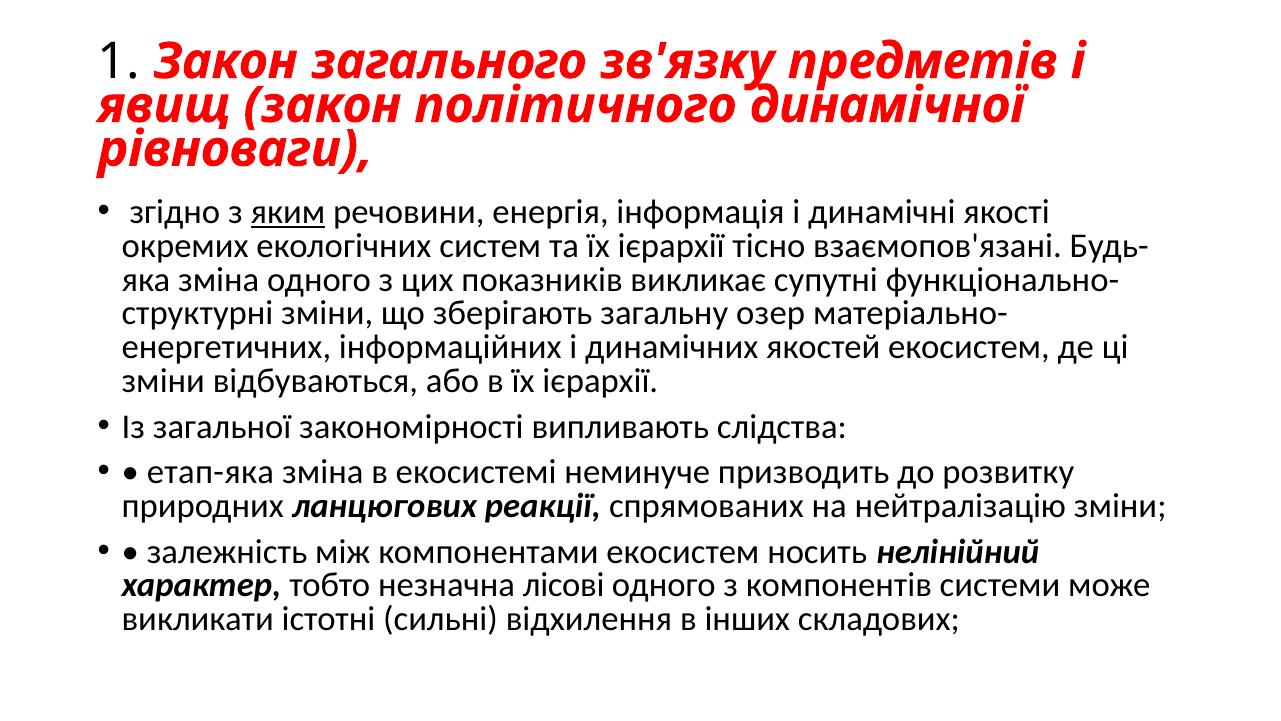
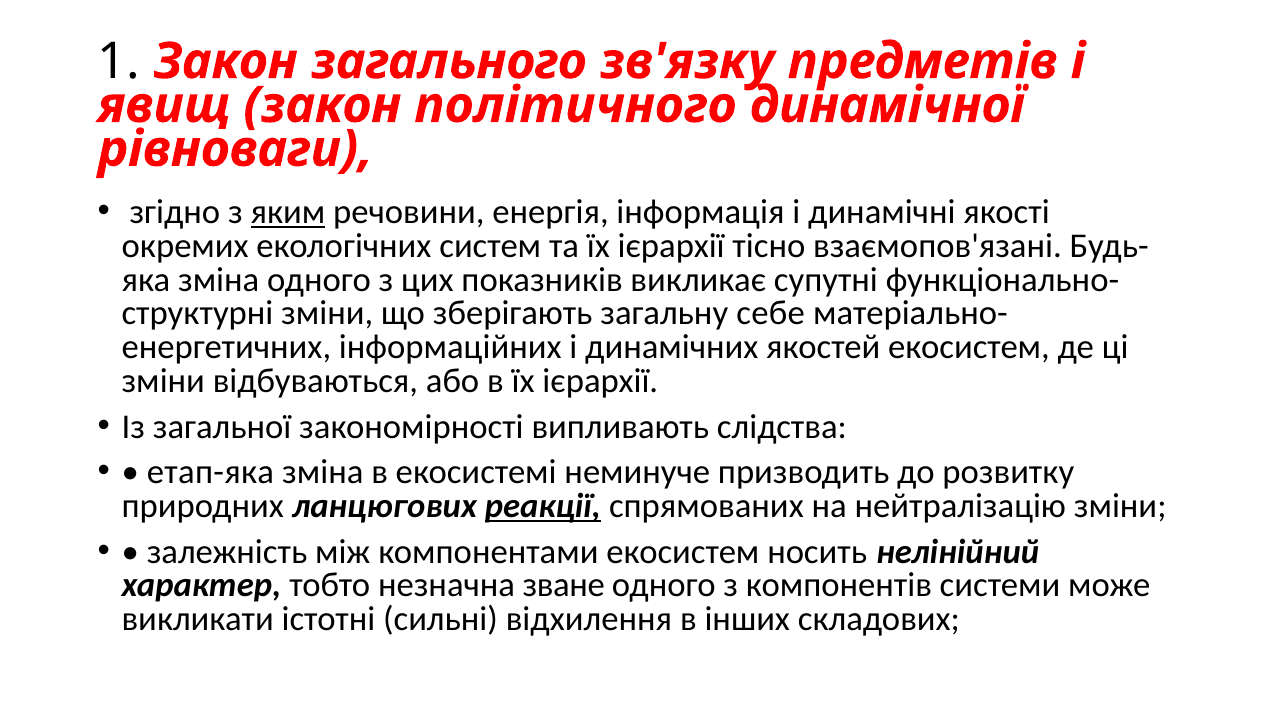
озер: озер -> себе
реакції underline: none -> present
лісові: лісові -> зване
